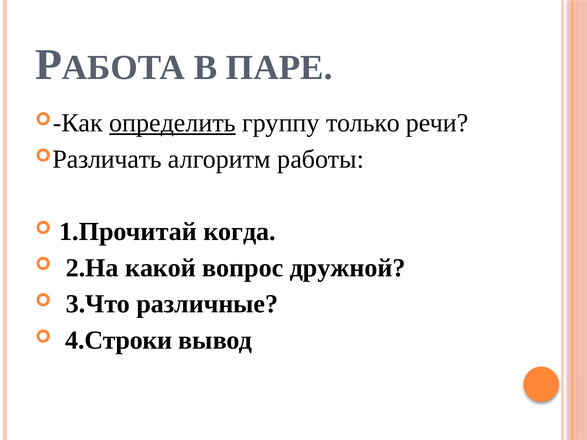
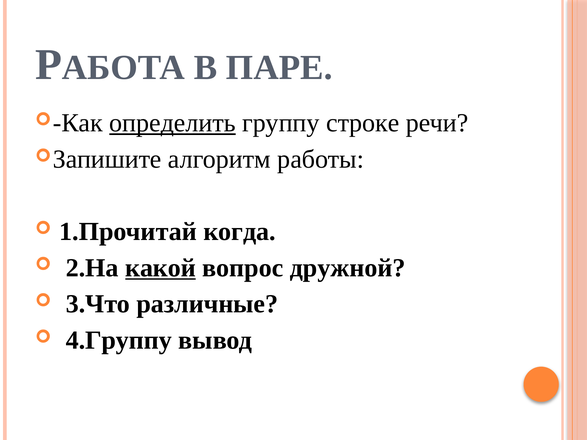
только: только -> строке
Различать: Различать -> Запишите
какой underline: none -> present
4.Строки: 4.Строки -> 4.Группу
